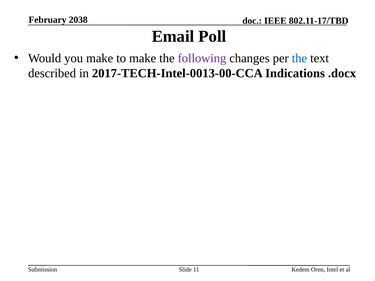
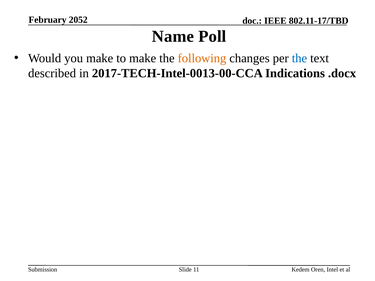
2038: 2038 -> 2052
Email: Email -> Name
following colour: purple -> orange
